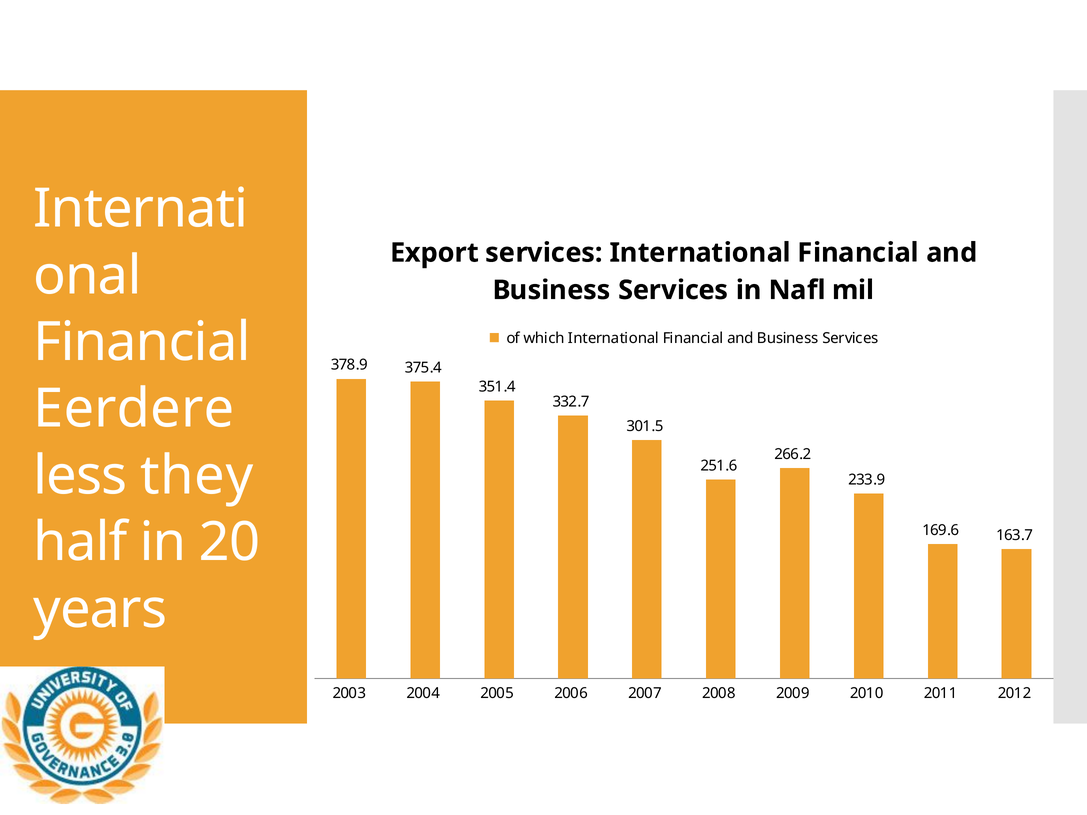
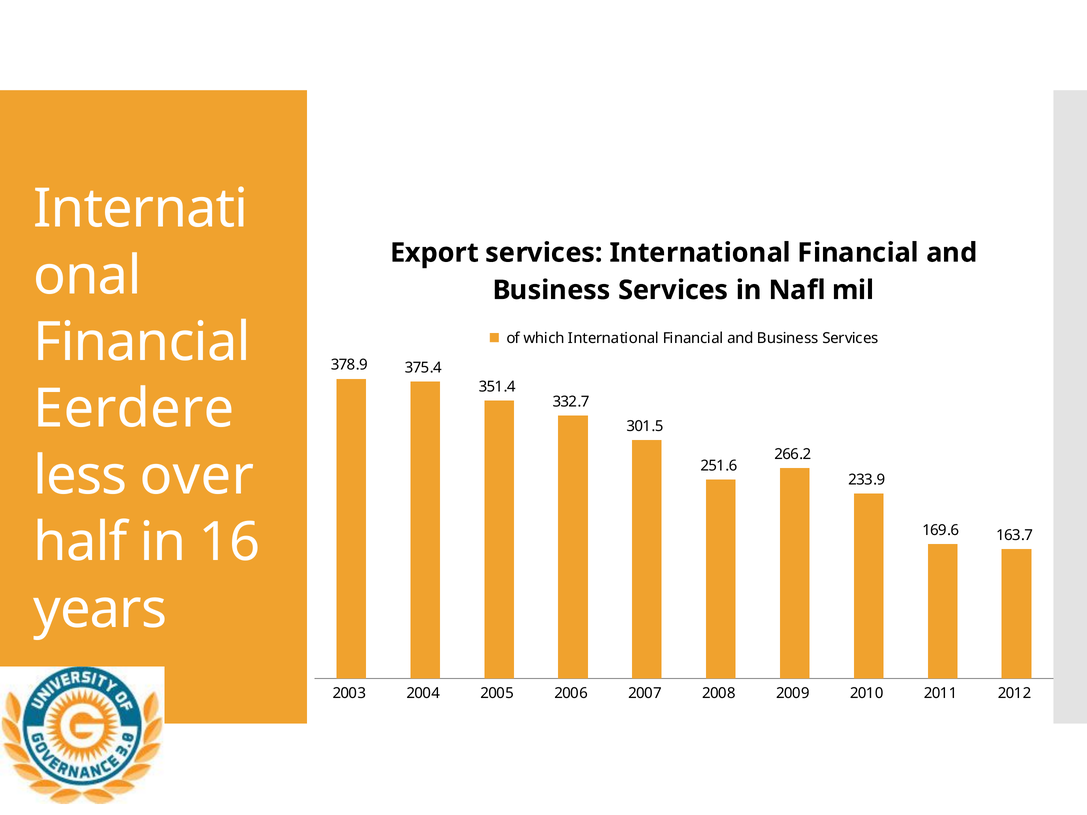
they: they -> over
20: 20 -> 16
